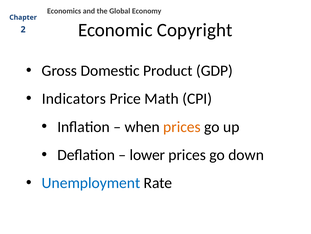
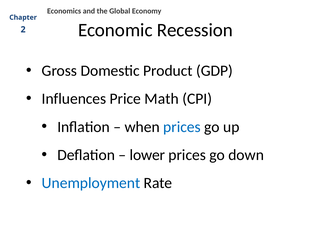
Copyright: Copyright -> Recession
Indicators: Indicators -> Influences
prices at (182, 126) colour: orange -> blue
